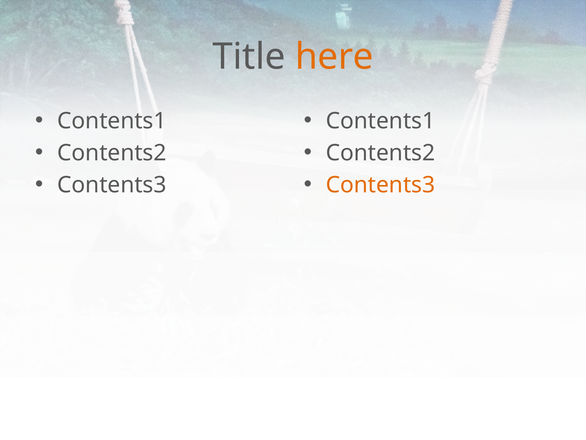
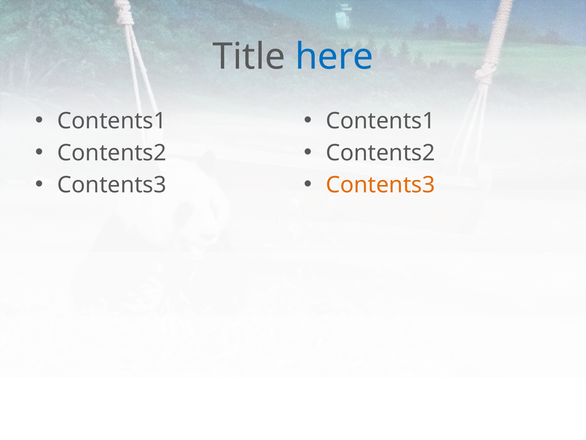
here colour: orange -> blue
